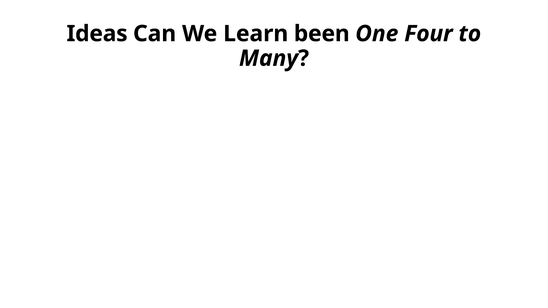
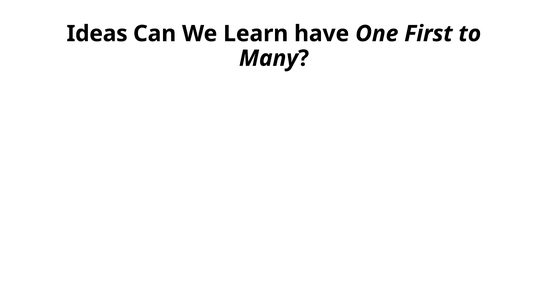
been: been -> have
Four: Four -> First
